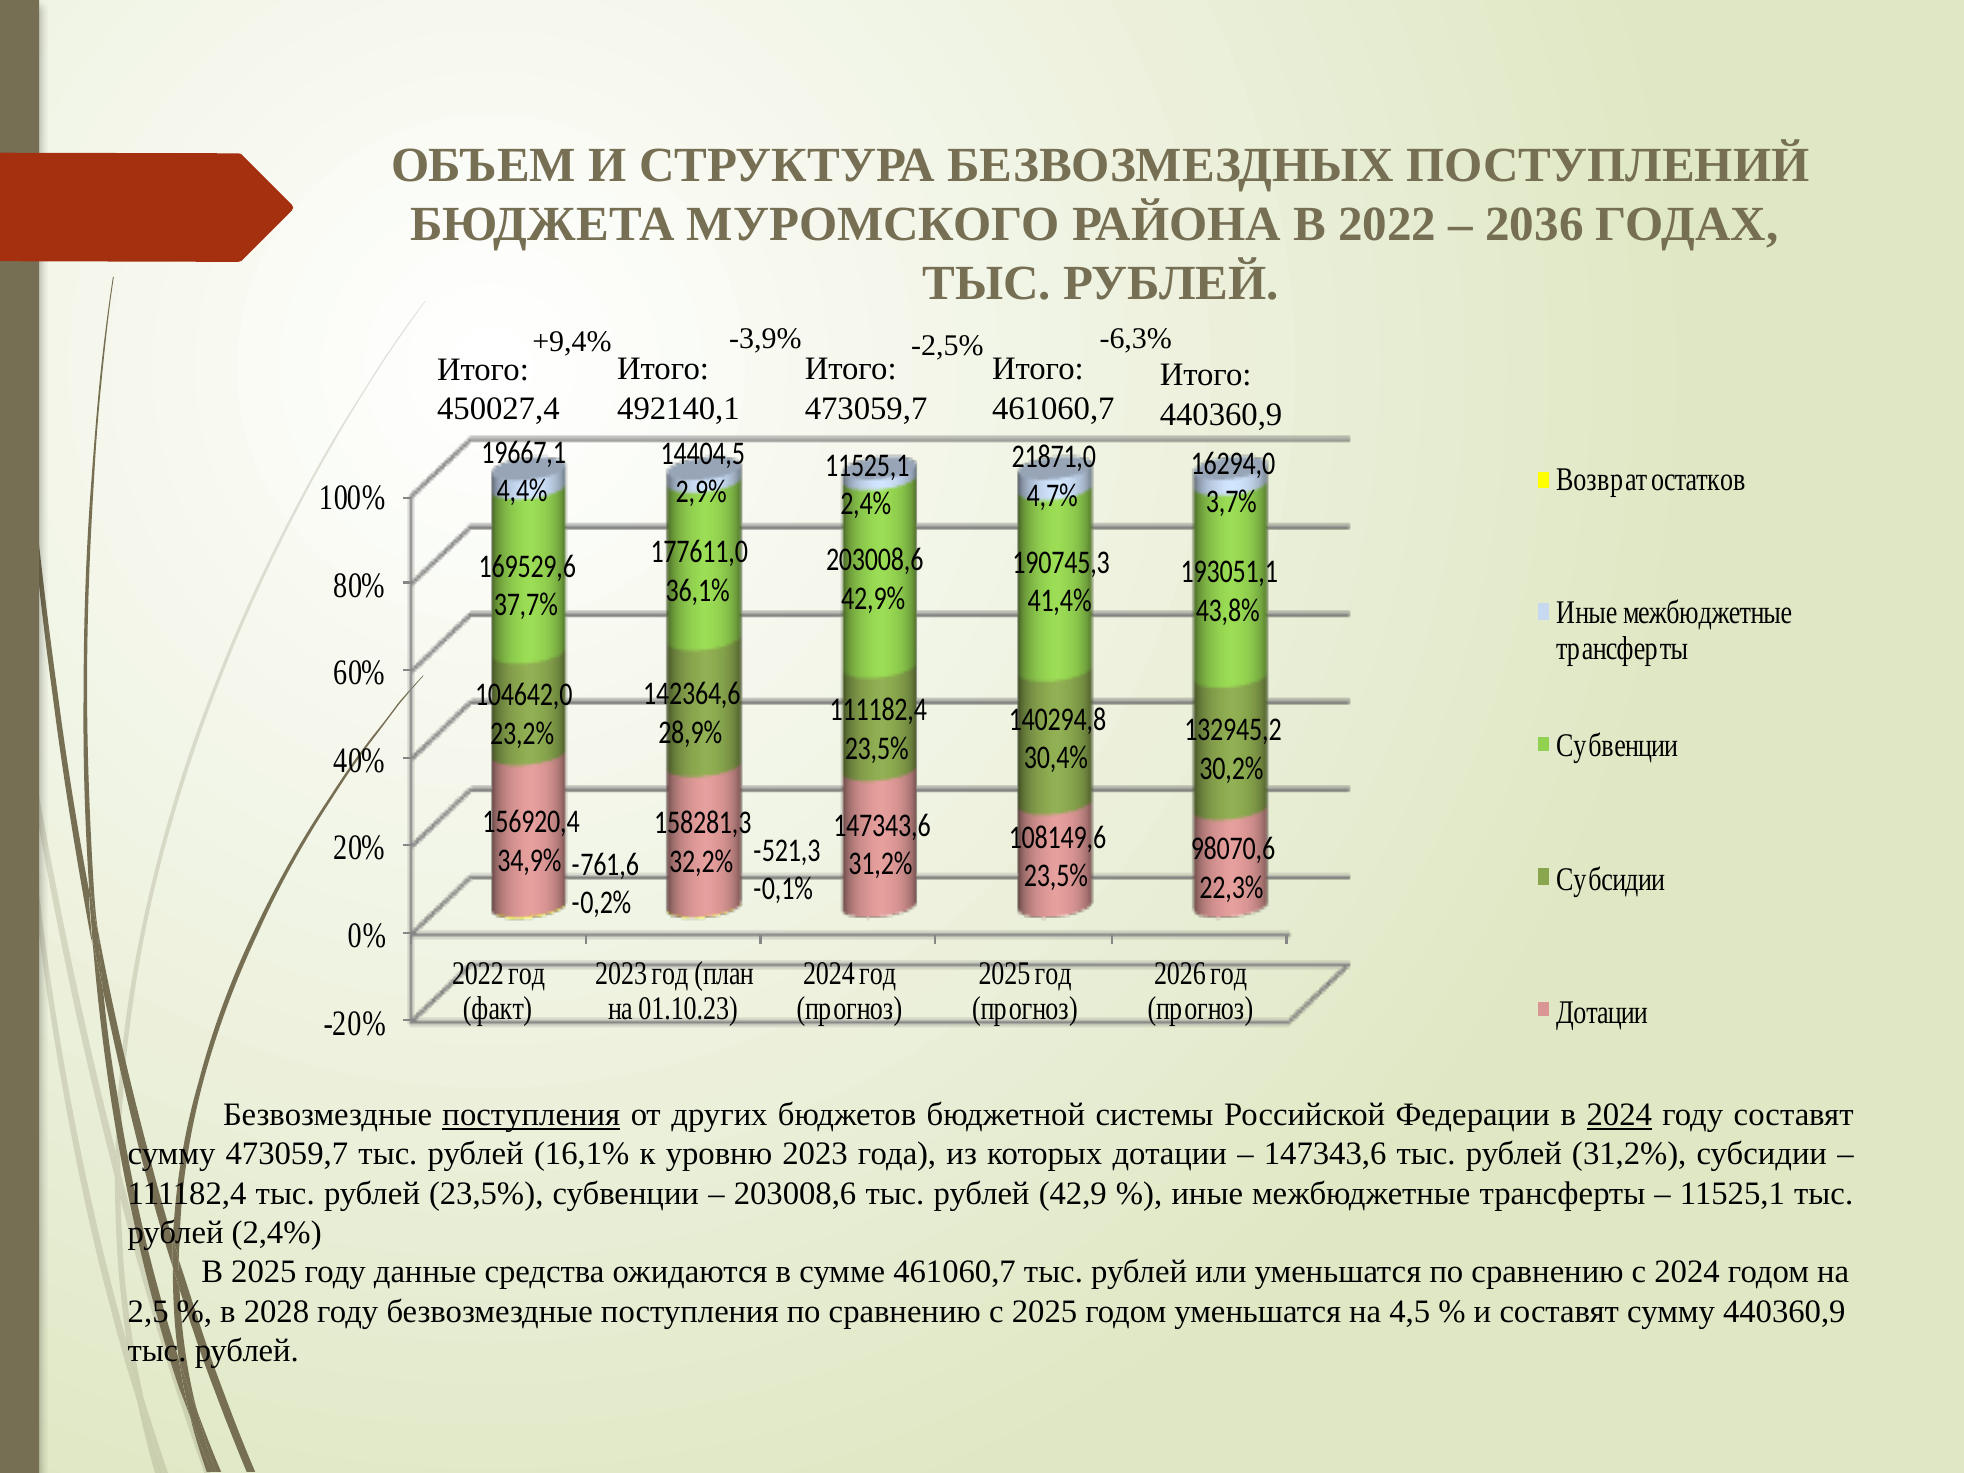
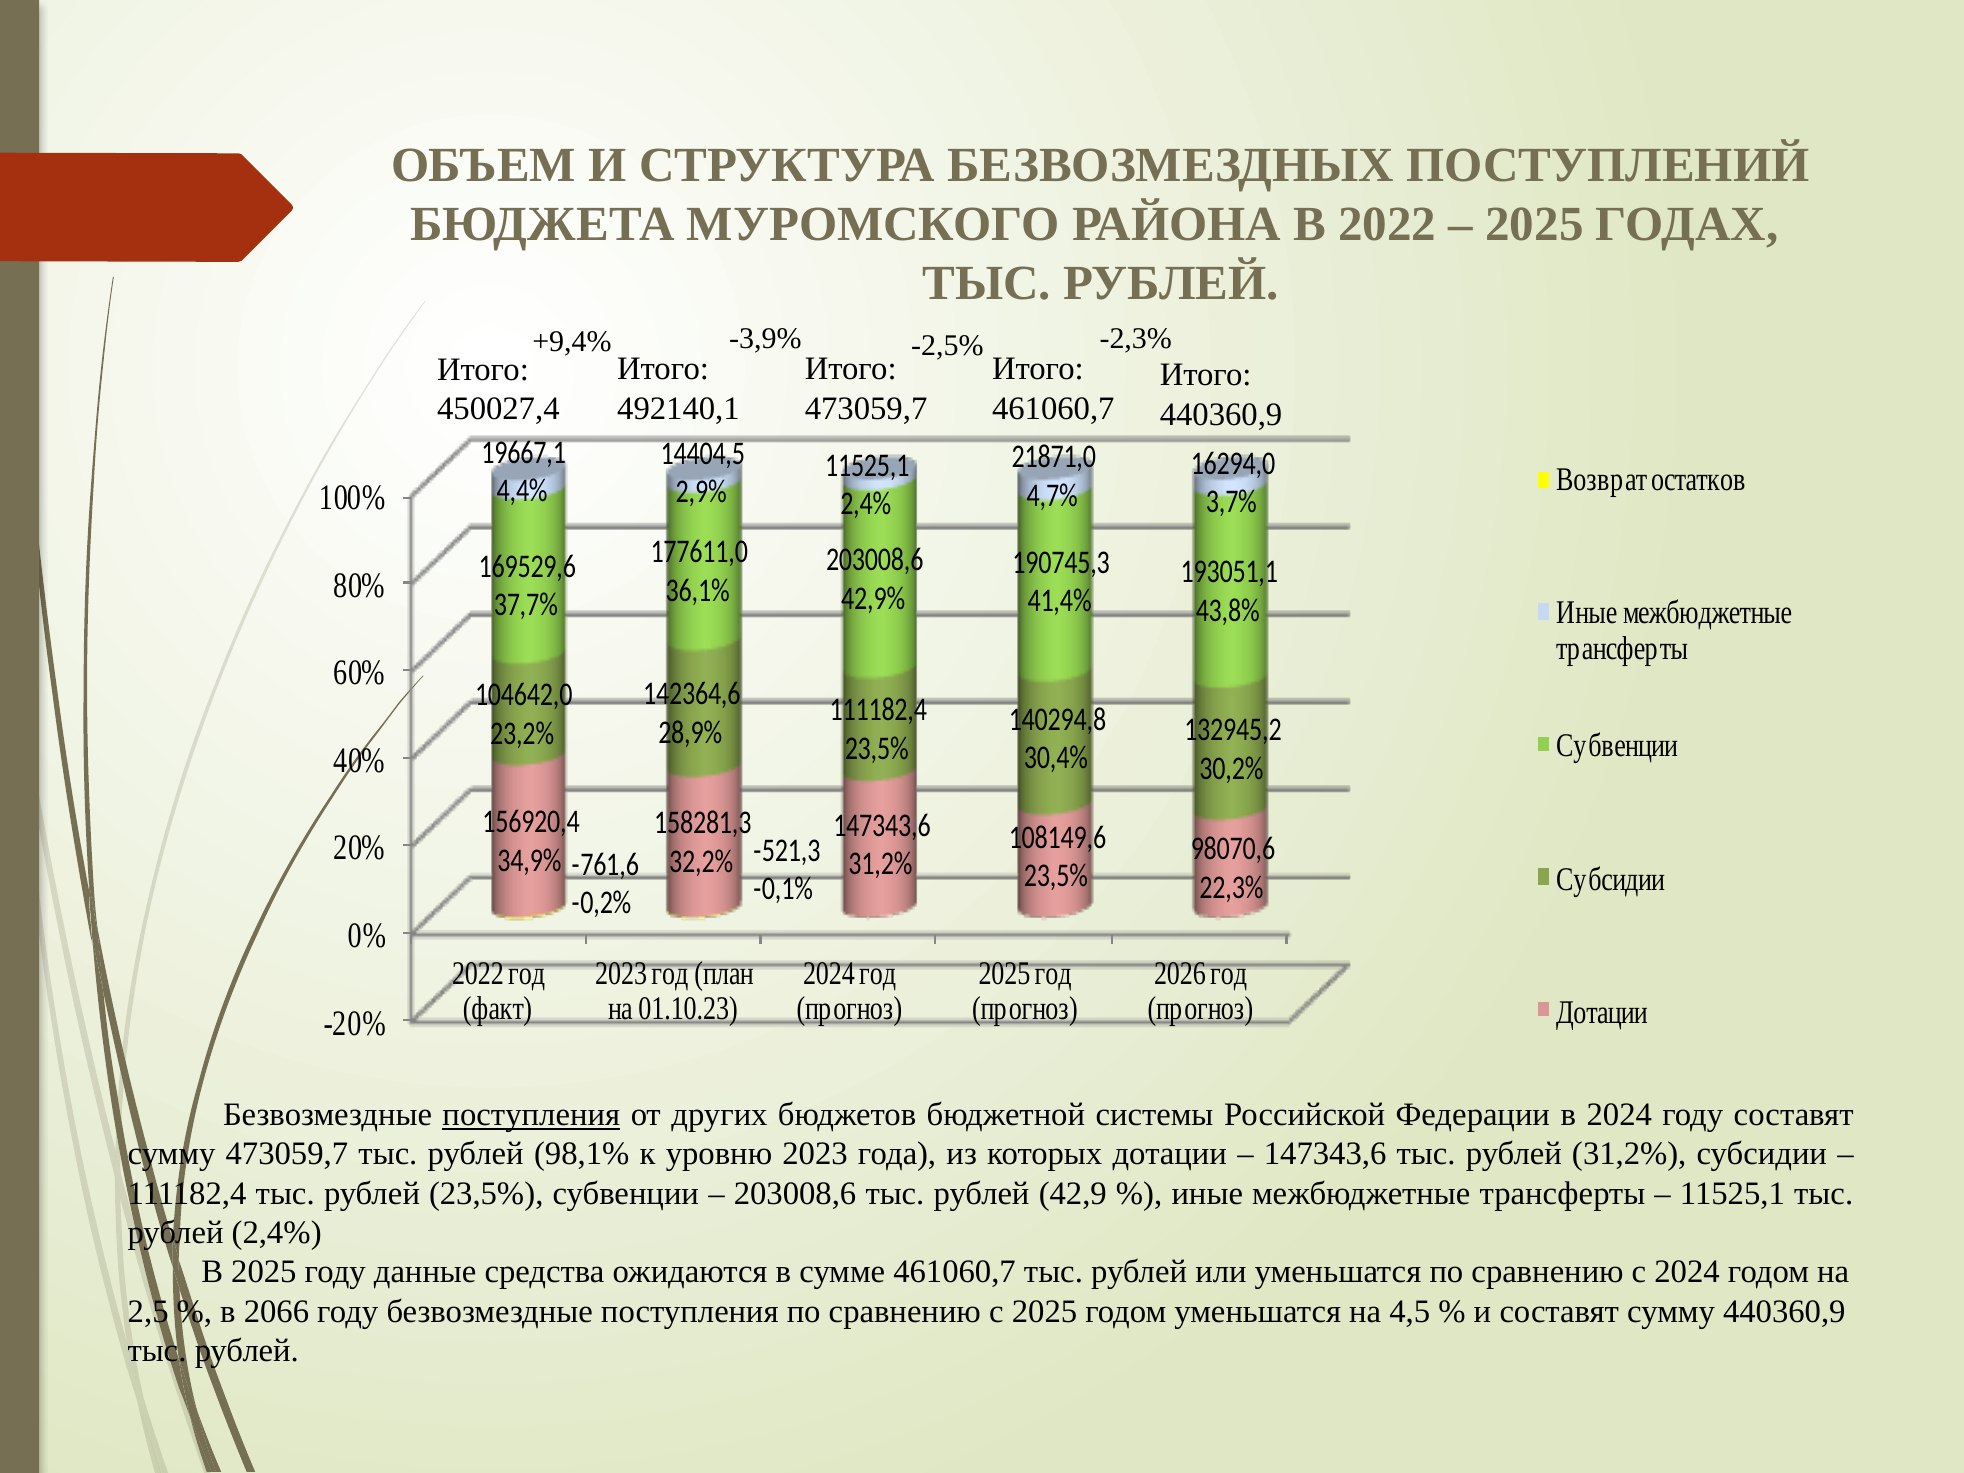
2036 at (1534, 224): 2036 -> 2025
-6,3%: -6,3% -> -2,3%
2024 at (1619, 1115) underline: present -> none
16,1%: 16,1% -> 98,1%
2028: 2028 -> 2066
